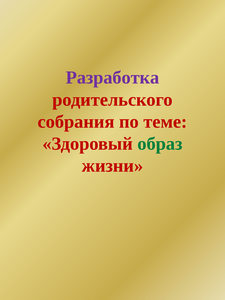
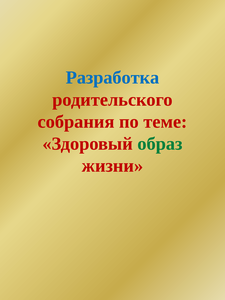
Разработка colour: purple -> blue
